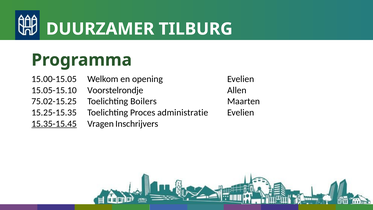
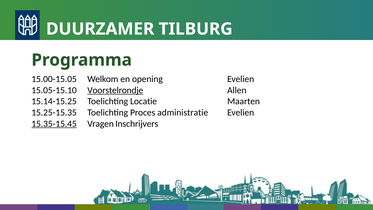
Voorstelrondje underline: none -> present
75.02-15.25: 75.02-15.25 -> 15.14-15.25
Boilers: Boilers -> Locatie
